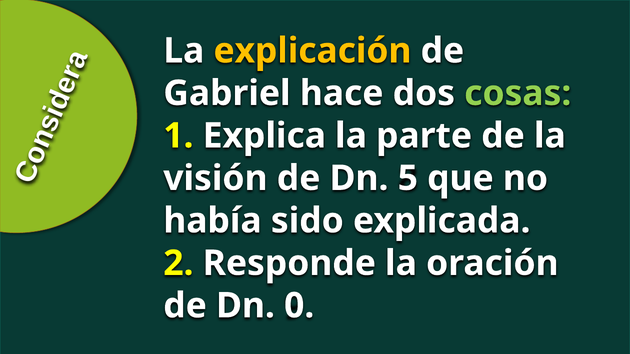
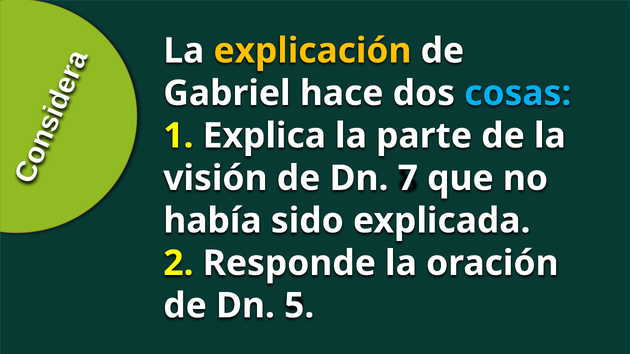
cosas colour: light green -> light blue
5: 5 -> 7
0: 0 -> 5
